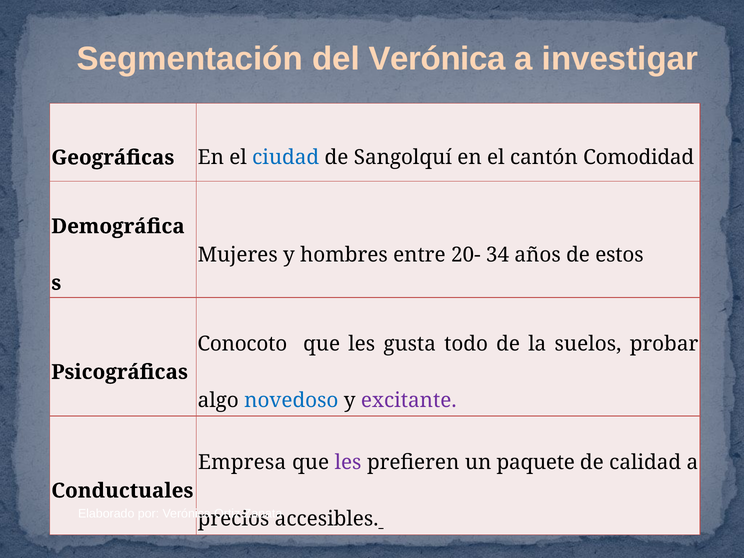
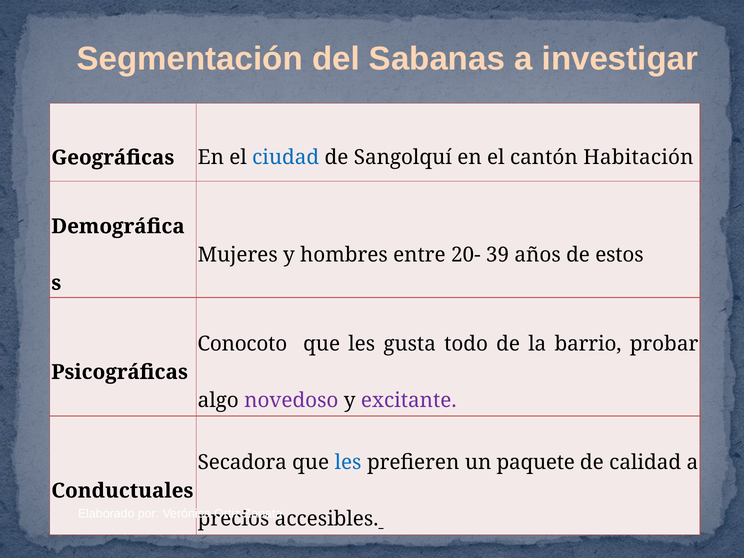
del Verónica: Verónica -> Sabanas
Comodidad: Comodidad -> Habitación
34: 34 -> 39
suelos: suelos -> barrio
novedoso colour: blue -> purple
Empresa: Empresa -> Secadora
les at (348, 462) colour: purple -> blue
